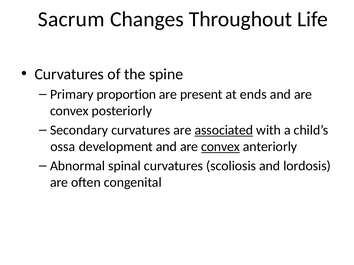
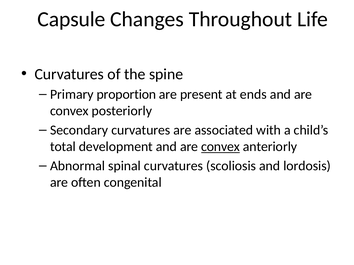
Sacrum: Sacrum -> Capsule
associated underline: present -> none
ossa: ossa -> total
